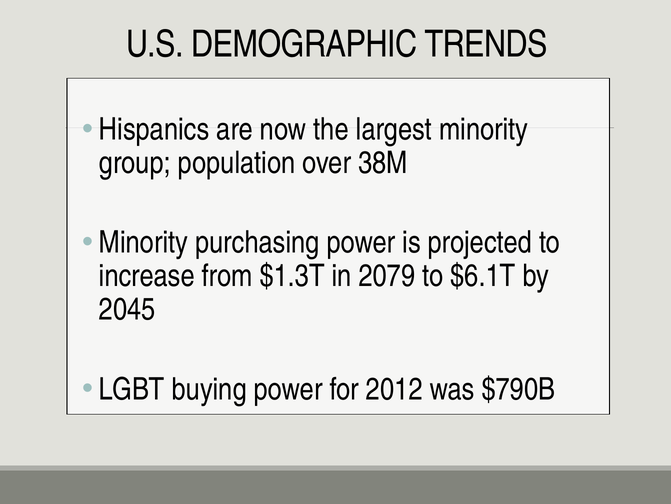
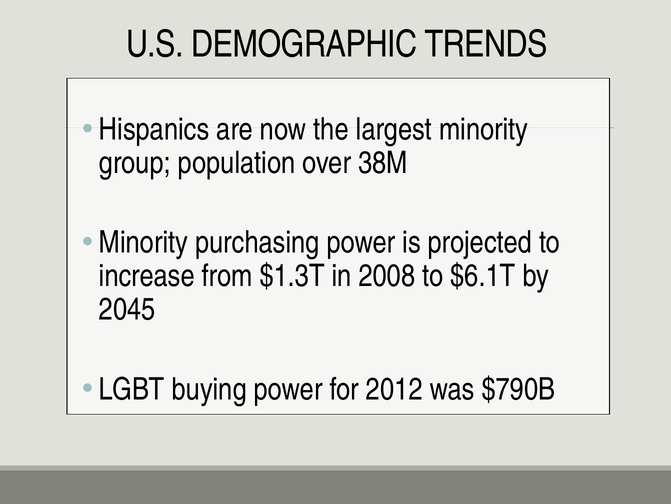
2079: 2079 -> 2008
